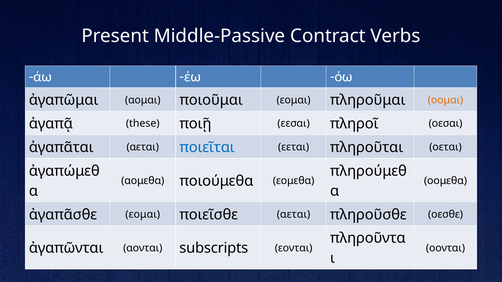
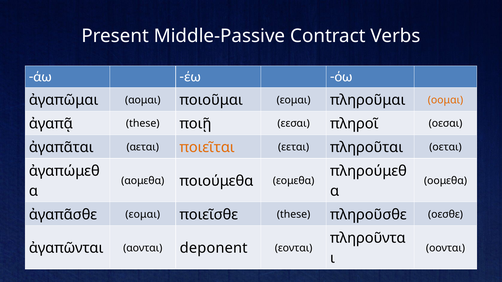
ποιεῖται colour: blue -> orange
ποιεῖσθε αεται: αεται -> these
subscripts: subscripts -> deponent
